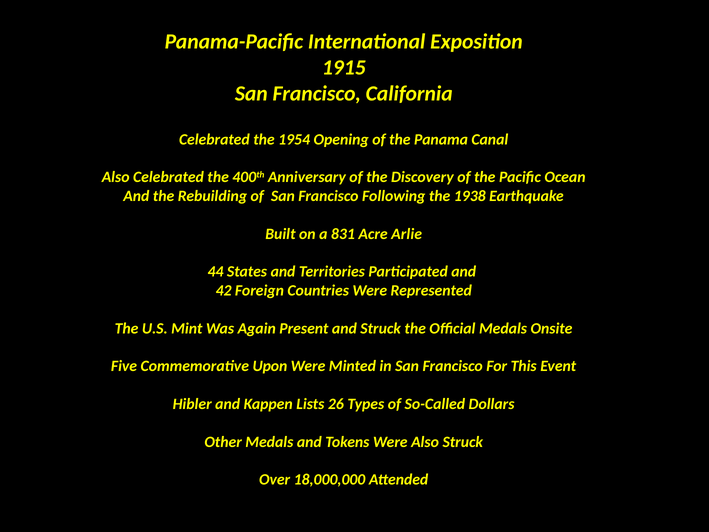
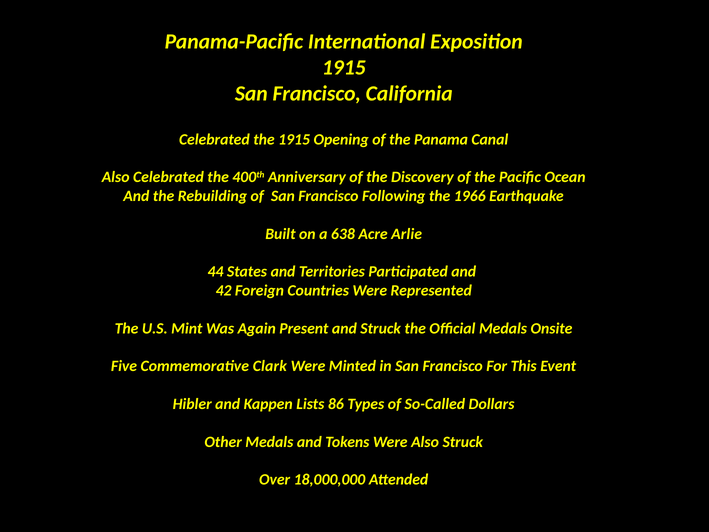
the 1954: 1954 -> 1915
1938: 1938 -> 1966
831: 831 -> 638
Upon: Upon -> Clark
26: 26 -> 86
